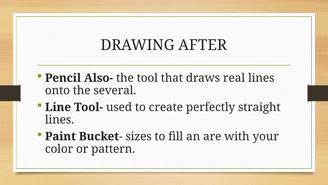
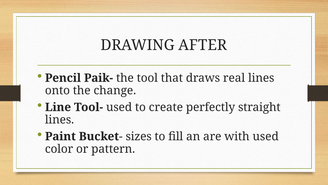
Also-: Also- -> Paik-
several: several -> change
with your: your -> used
